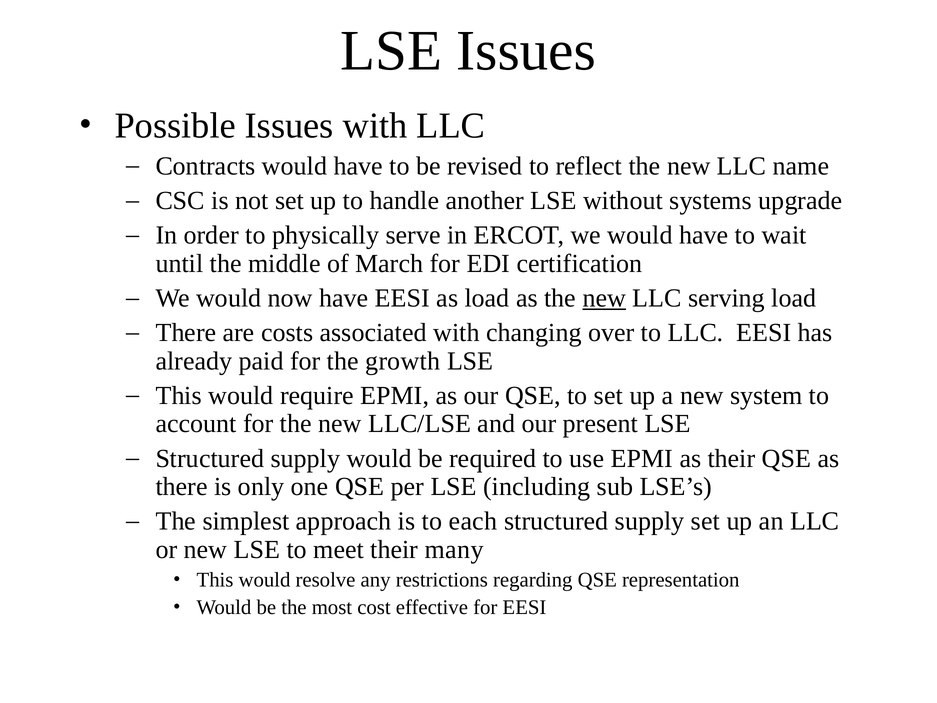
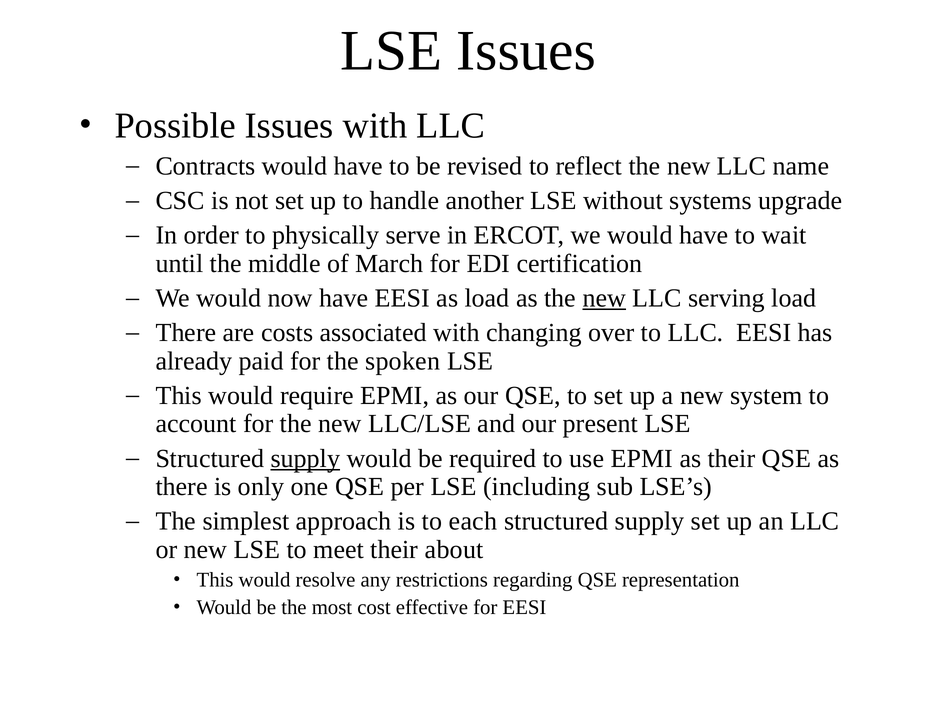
growth: growth -> spoken
supply at (305, 458) underline: none -> present
many: many -> about
